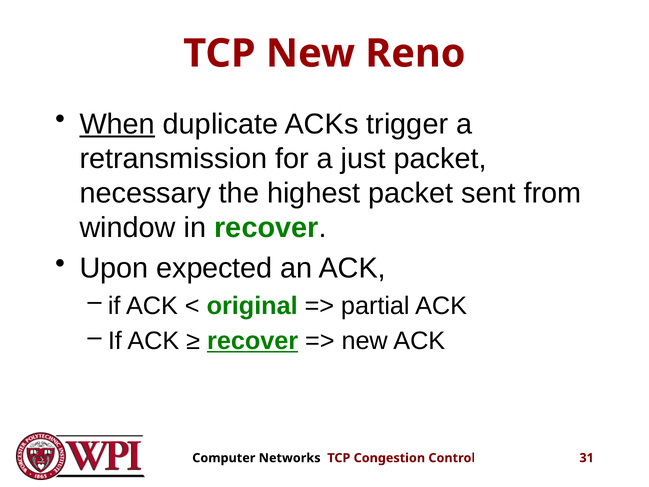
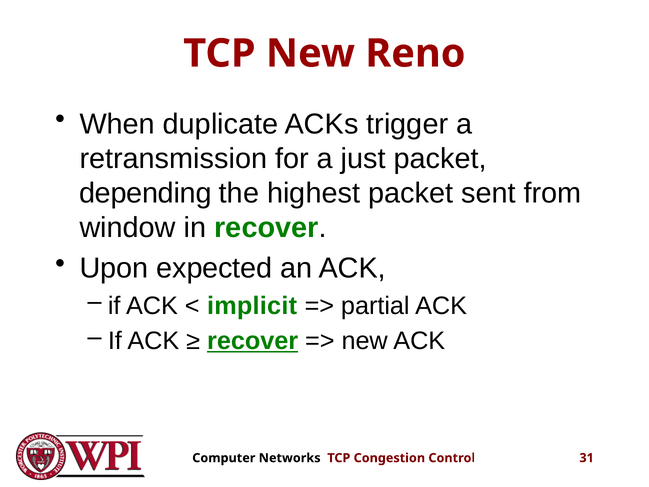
When underline: present -> none
necessary: necessary -> depending
original: original -> implicit
